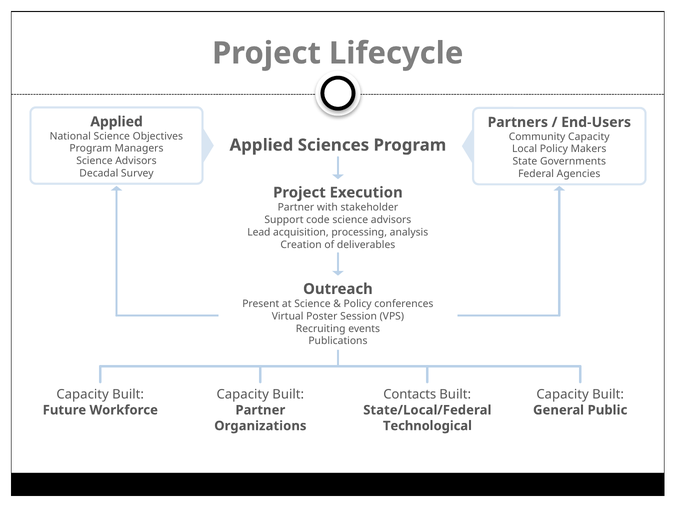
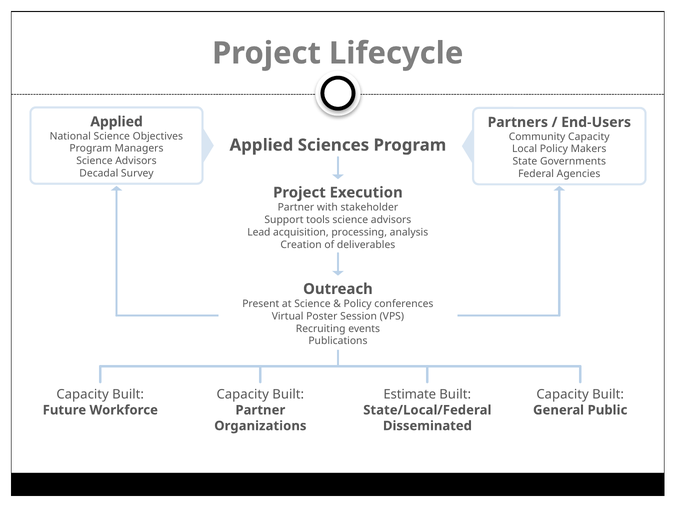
code: code -> tools
Contacts: Contacts -> Estimate
Technological: Technological -> Disseminated
